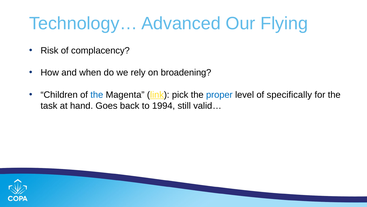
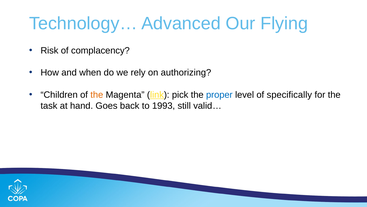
broadening: broadening -> authorizing
the at (97, 94) colour: blue -> orange
1994: 1994 -> 1993
